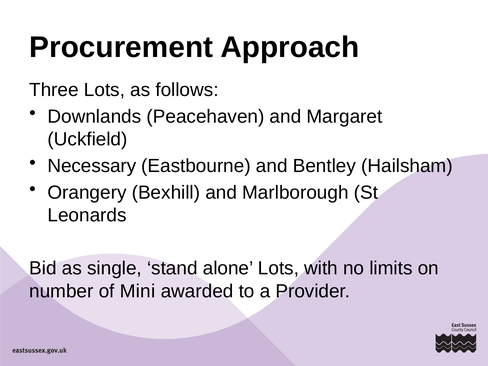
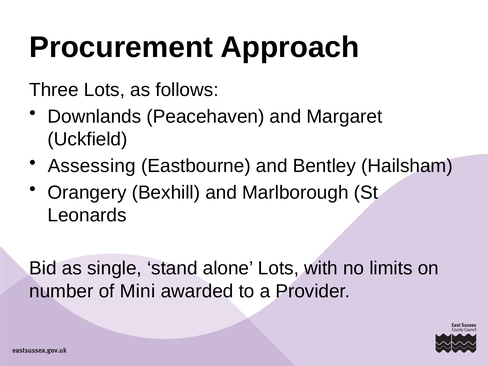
Necessary: Necessary -> Assessing
